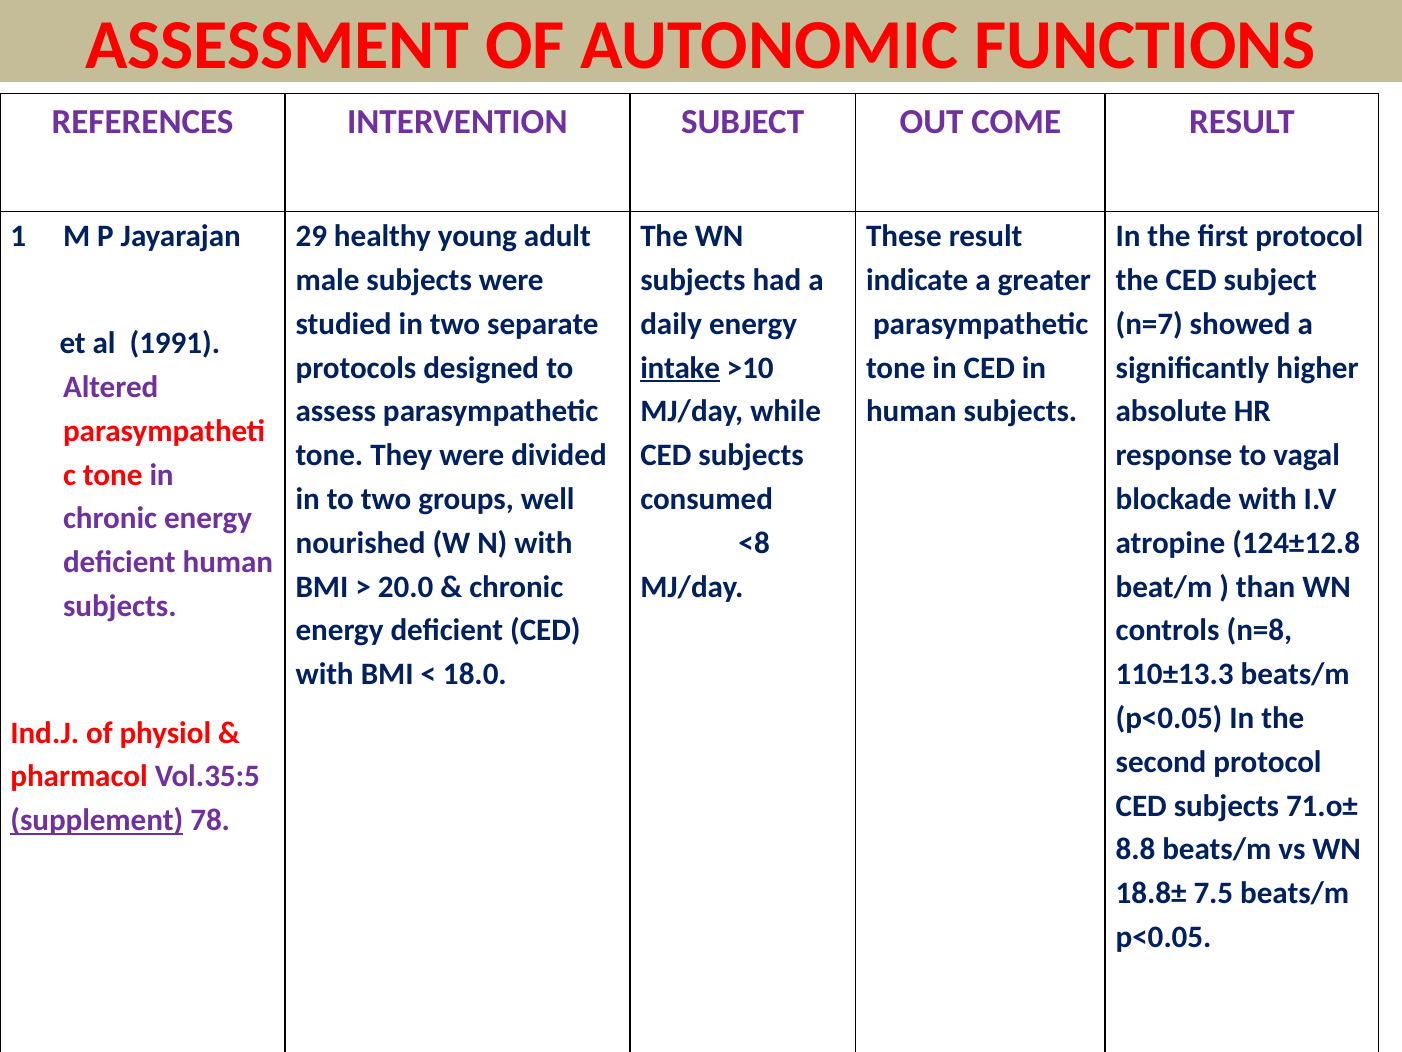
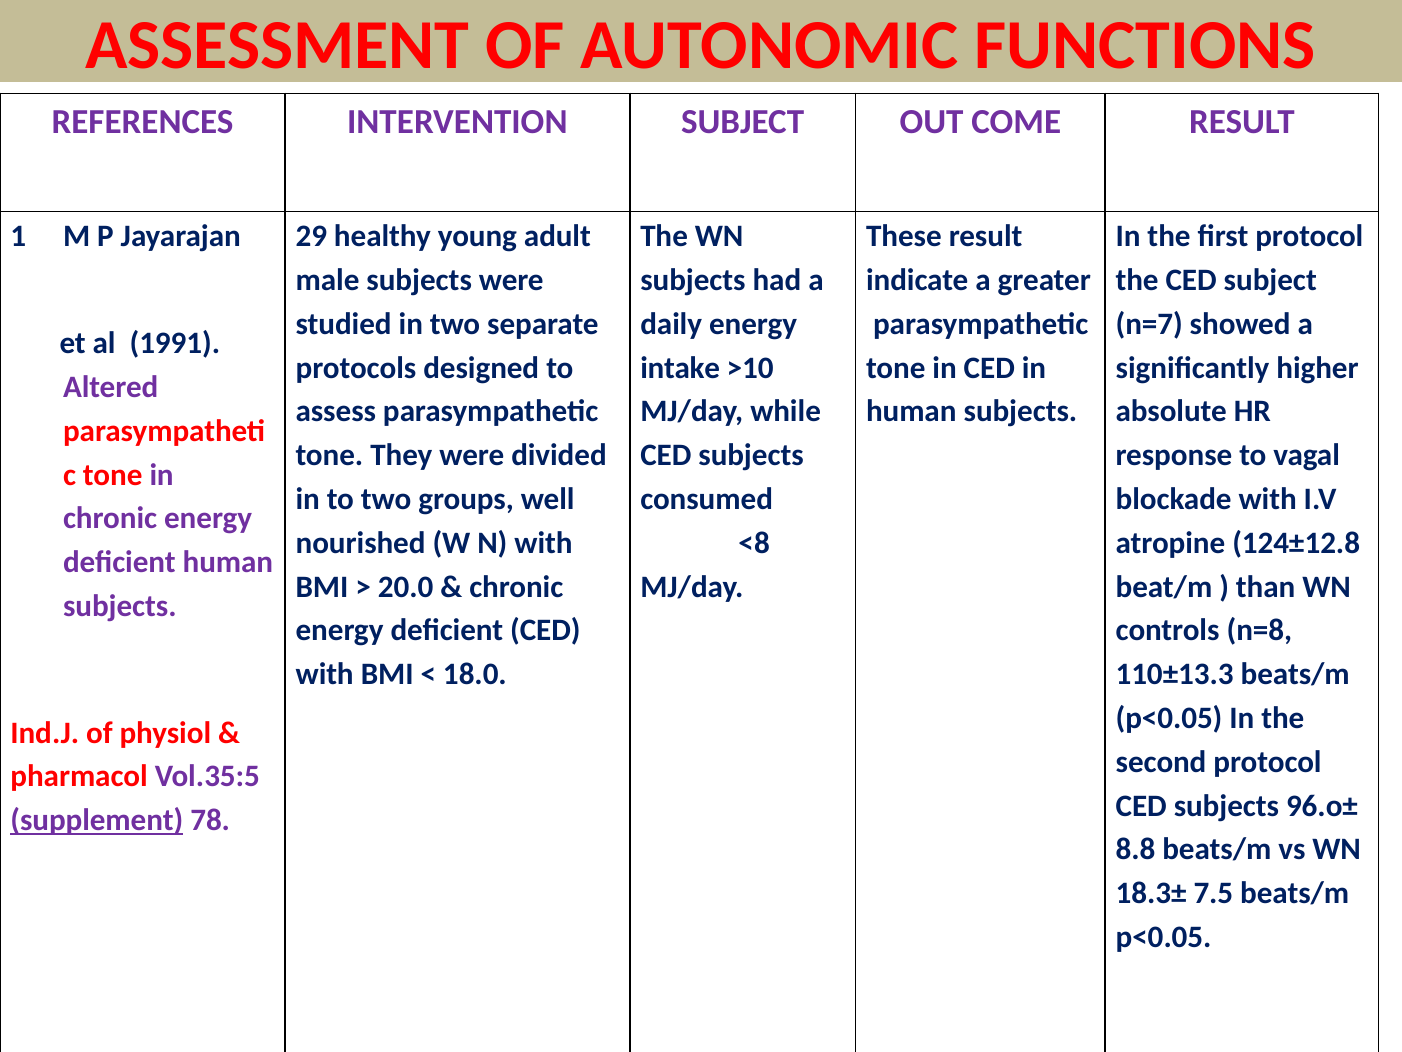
intake underline: present -> none
71.o±: 71.o± -> 96.o±
18.8±: 18.8± -> 18.3±
